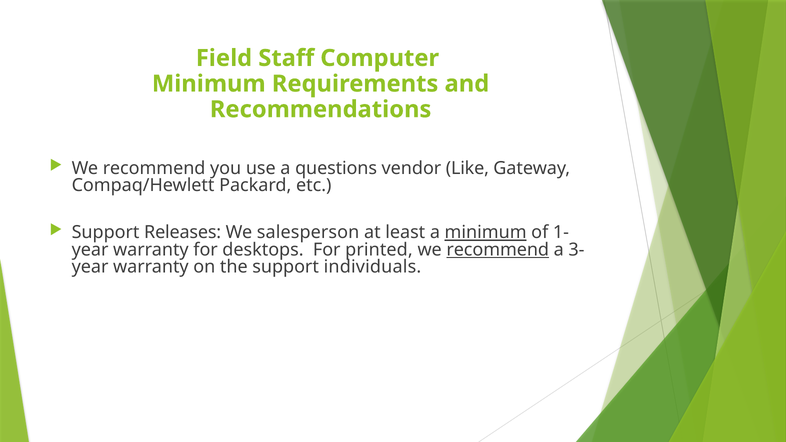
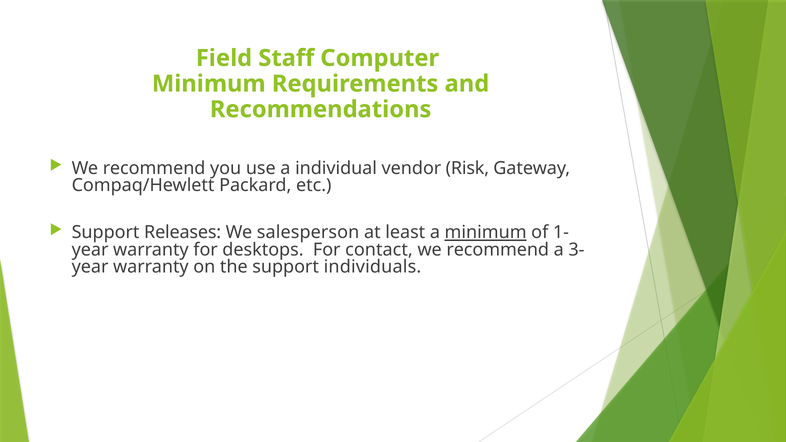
questions: questions -> individual
Like: Like -> Risk
printed: printed -> contact
recommend at (498, 250) underline: present -> none
